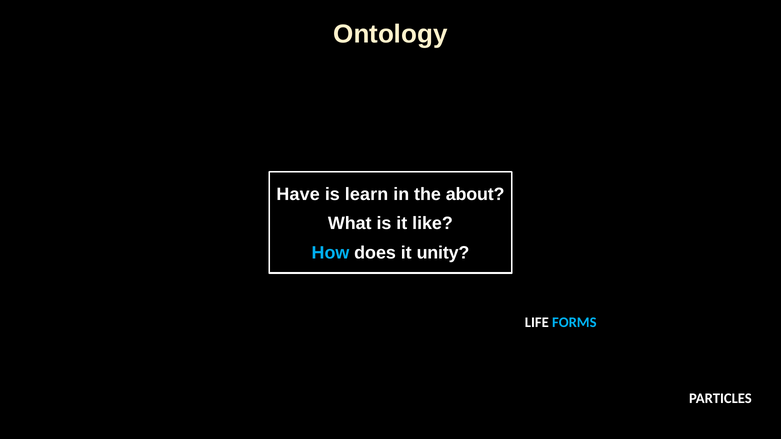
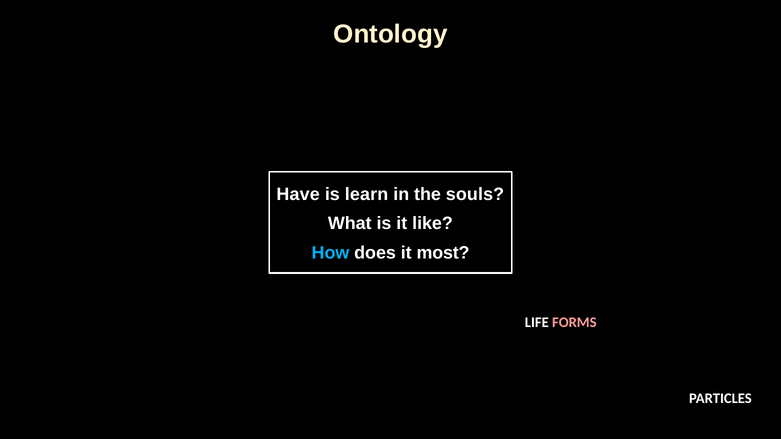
about: about -> souls
unity: unity -> most
FORMS colour: light blue -> pink
